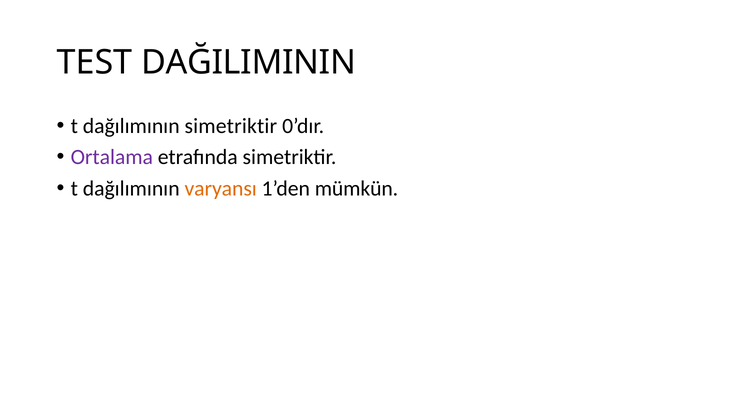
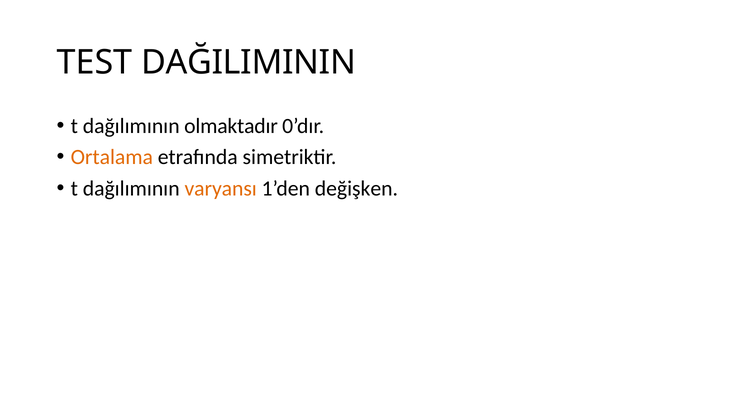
dağılımının simetriktir: simetriktir -> olmaktadır
Ortalama colour: purple -> orange
mümkün: mümkün -> değişken
